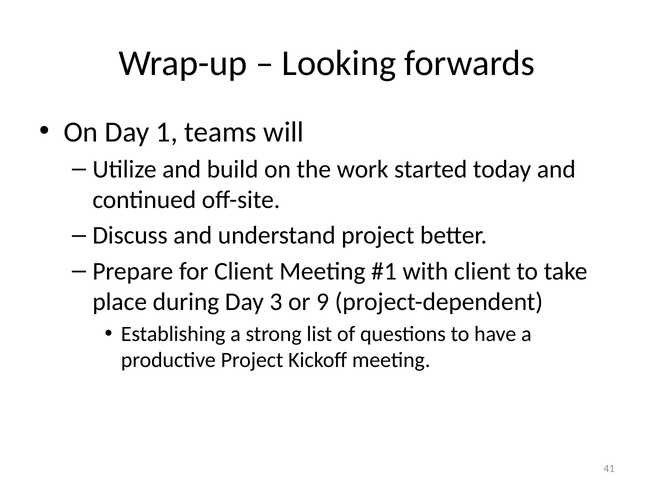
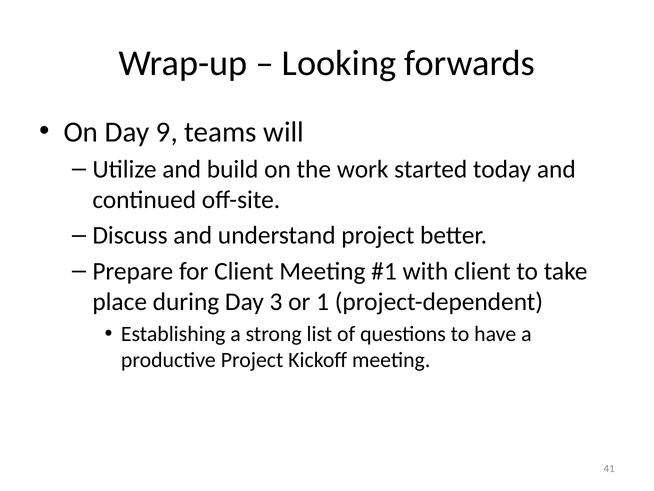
1: 1 -> 9
9: 9 -> 1
